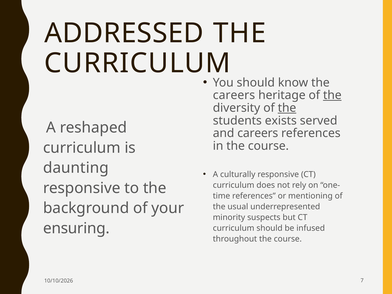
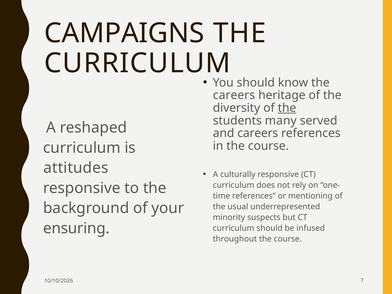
ADDRESSED: ADDRESSED -> CAMPAIGNS
the at (332, 95) underline: present -> none
exists: exists -> many
daunting: daunting -> attitudes
